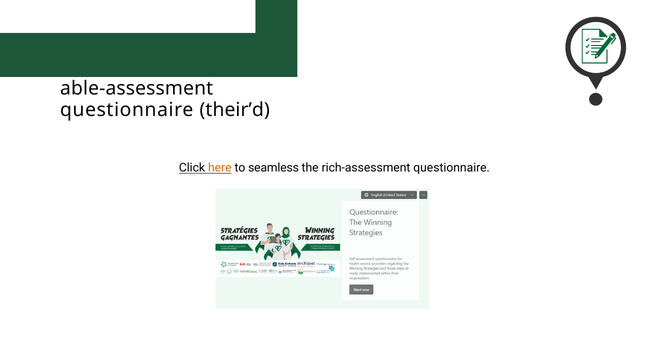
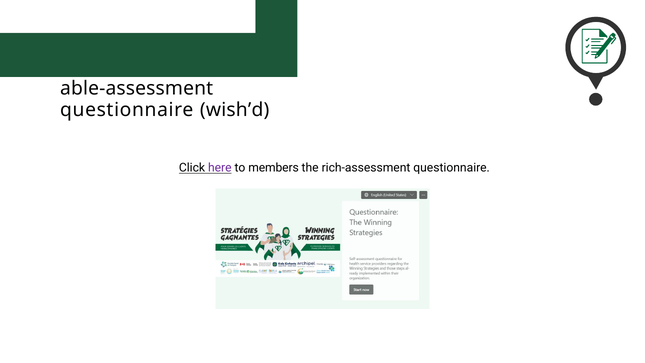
their’d: their’d -> wish’d
here colour: orange -> purple
seamless: seamless -> members
